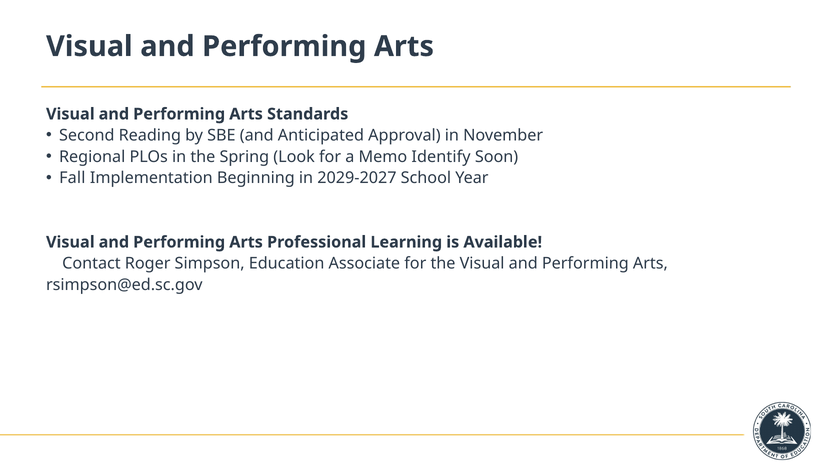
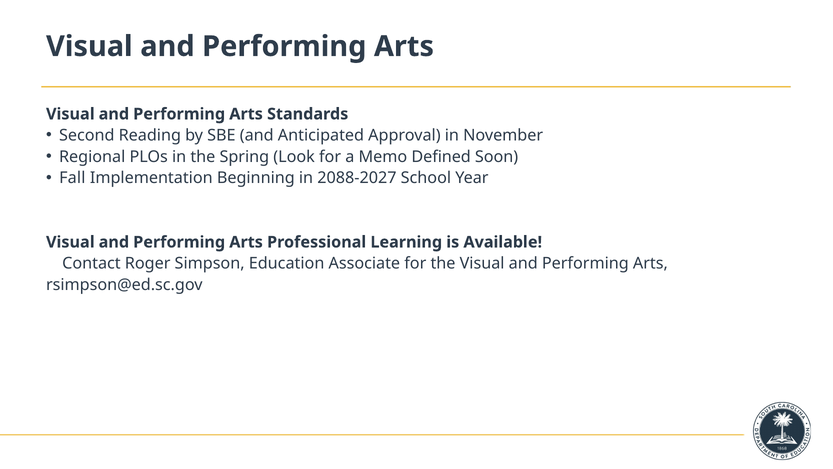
Identify: Identify -> Defined
2029-2027: 2029-2027 -> 2088-2027
